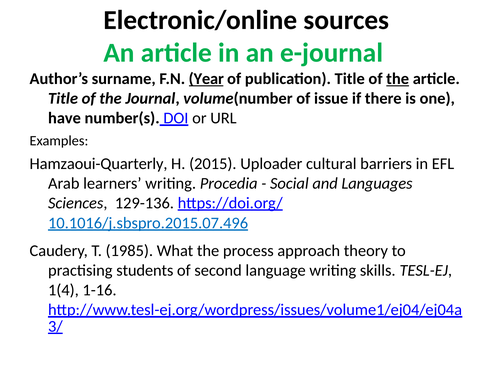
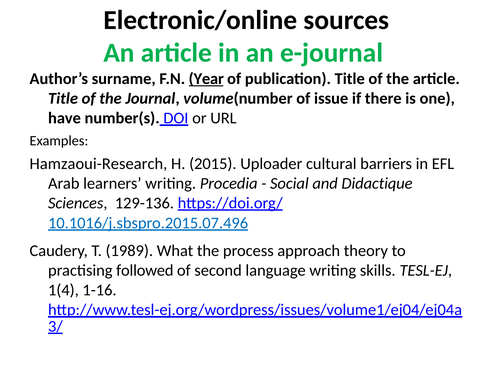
the at (398, 79) underline: present -> none
Hamzaoui-Quarterly: Hamzaoui-Quarterly -> Hamzaoui-Research
Languages: Languages -> Didactique
1985: 1985 -> 1989
students: students -> followed
